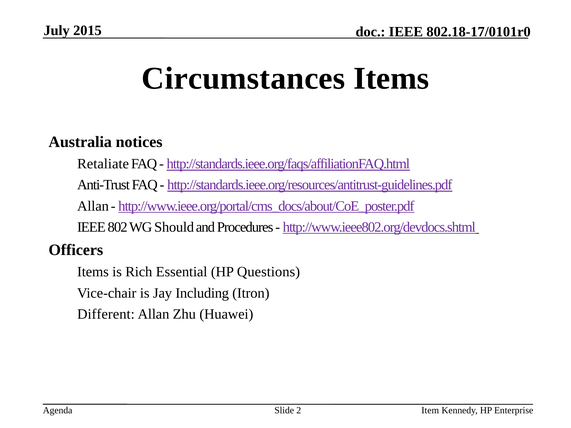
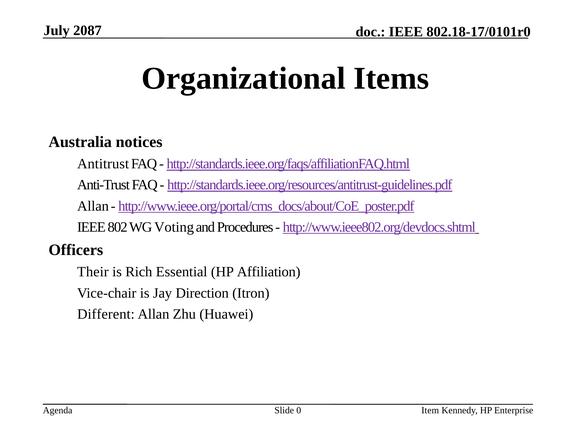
2015: 2015 -> 2087
Circumstances: Circumstances -> Organizational
Retaliate: Retaliate -> Antitrust
Should: Should -> Voting
Items at (93, 272): Items -> Their
Questions: Questions -> Affiliation
Including: Including -> Direction
2: 2 -> 0
